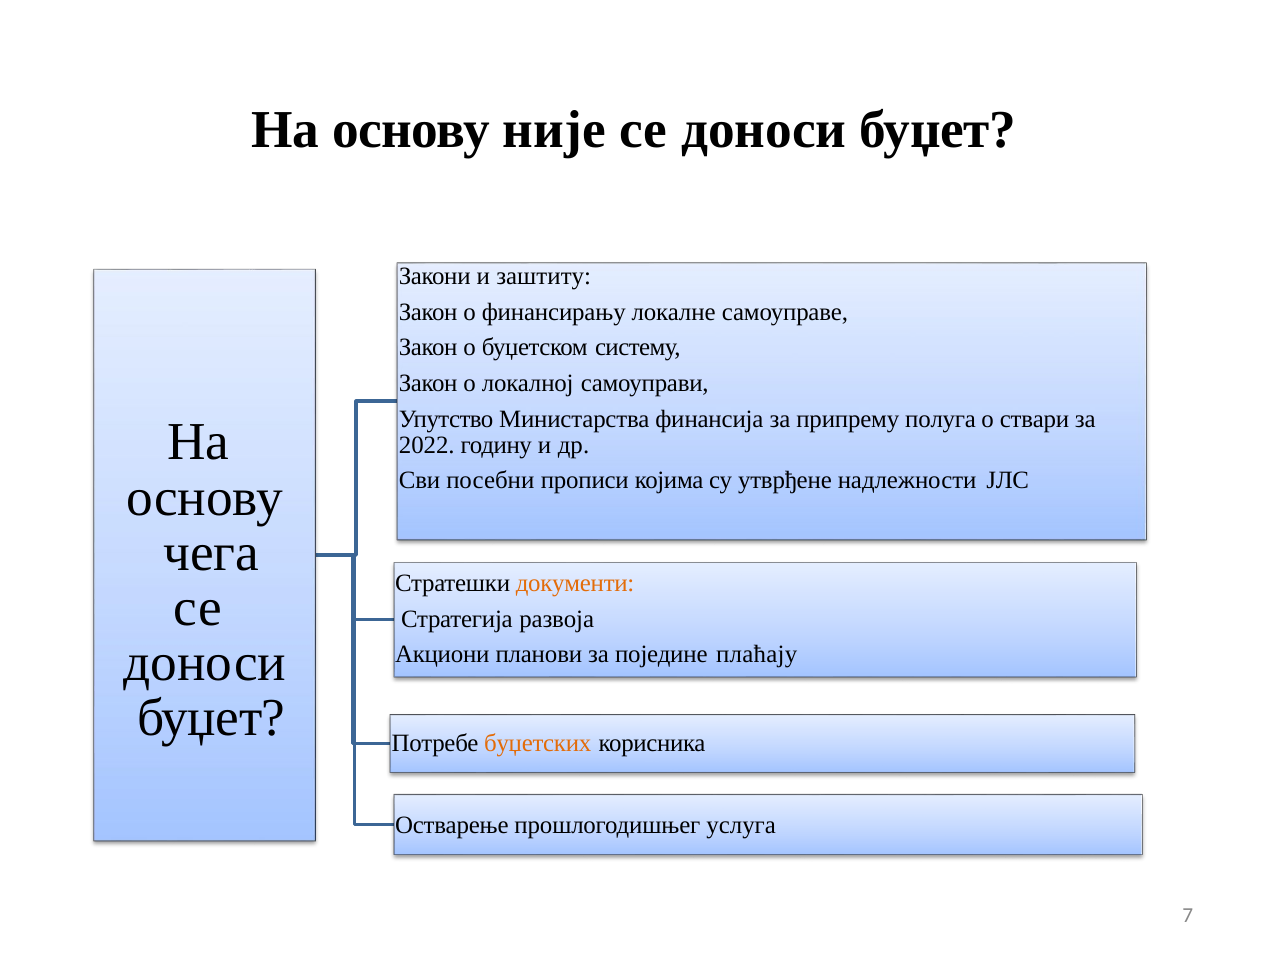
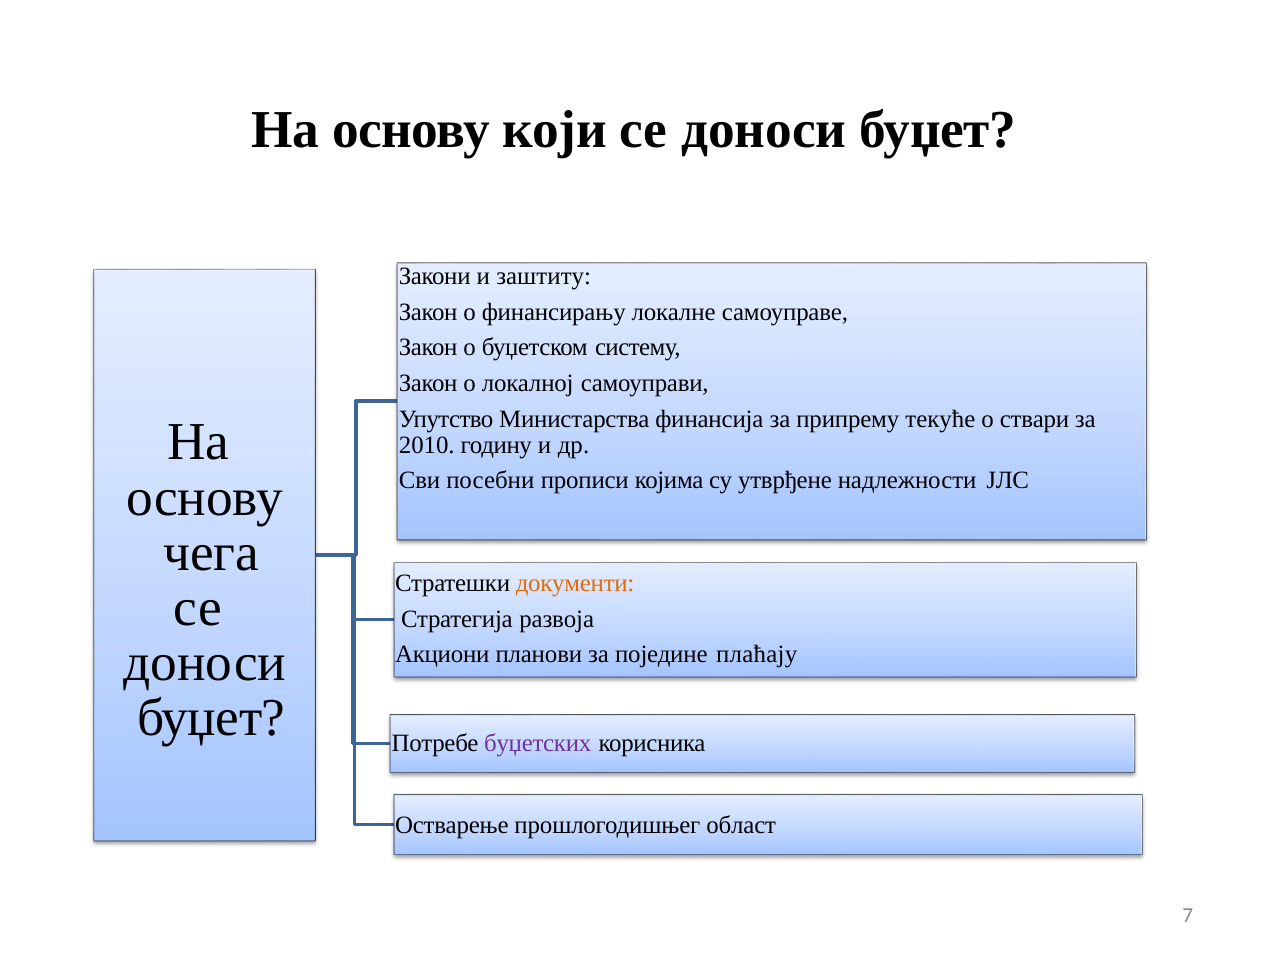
није: није -> који
полуга: полуга -> текуће
2022: 2022 -> 2010
буџетских colour: orange -> purple
услуга: услуга -> област
